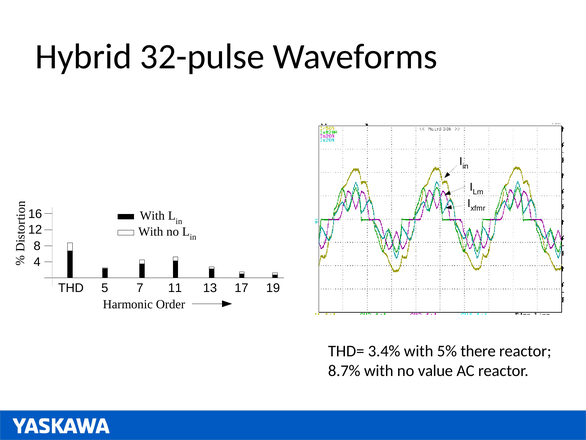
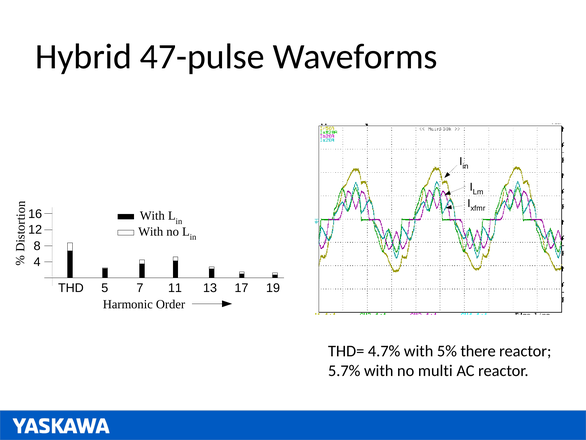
32-pulse: 32-pulse -> 47-pulse
3.4%: 3.4% -> 4.7%
8.7%: 8.7% -> 5.7%
value: value -> multi
